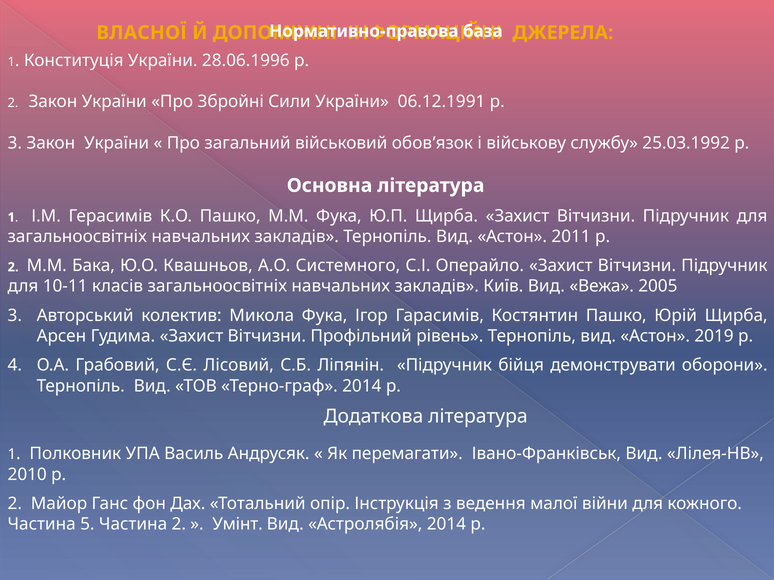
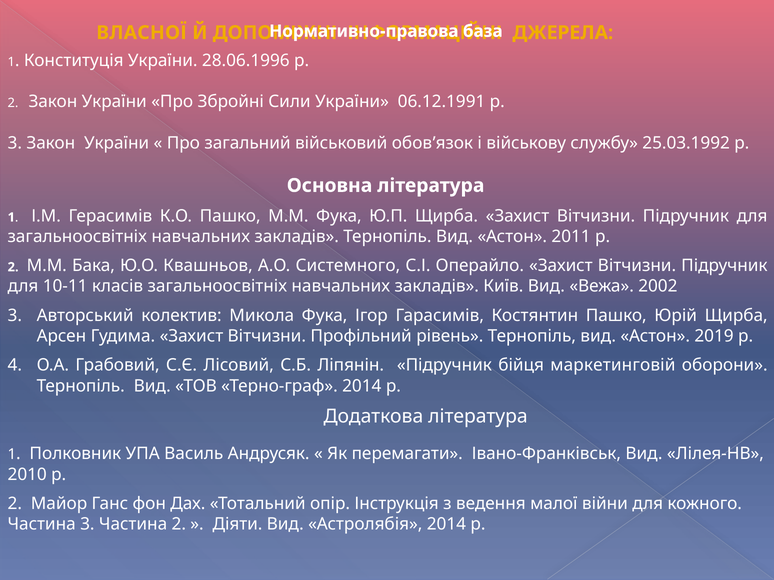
2005: 2005 -> 2002
демонструвати: демонструвати -> маркетинговій
Частина 5: 5 -> 3
Умінт: Умінт -> Діяти
